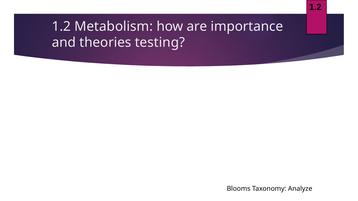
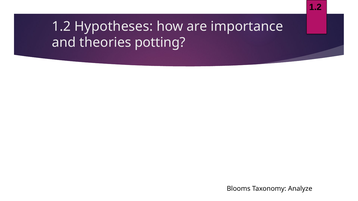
Metabolism: Metabolism -> Hypotheses
testing: testing -> potting
